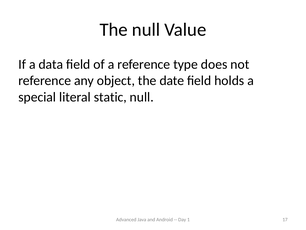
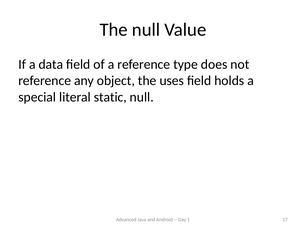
date: date -> uses
